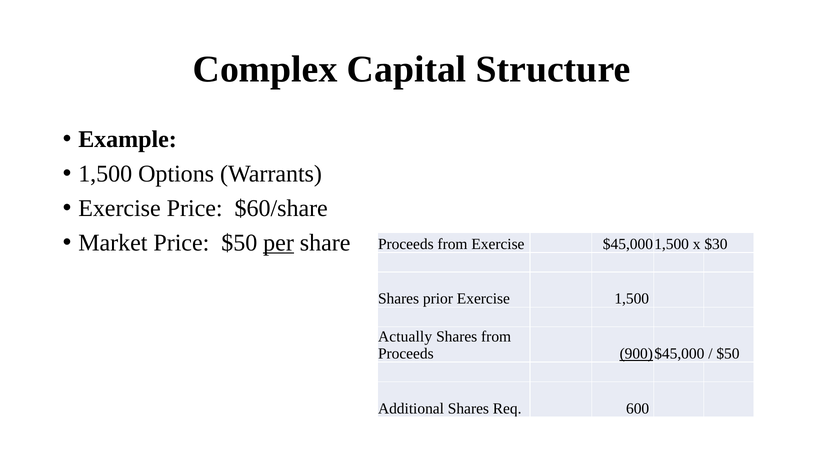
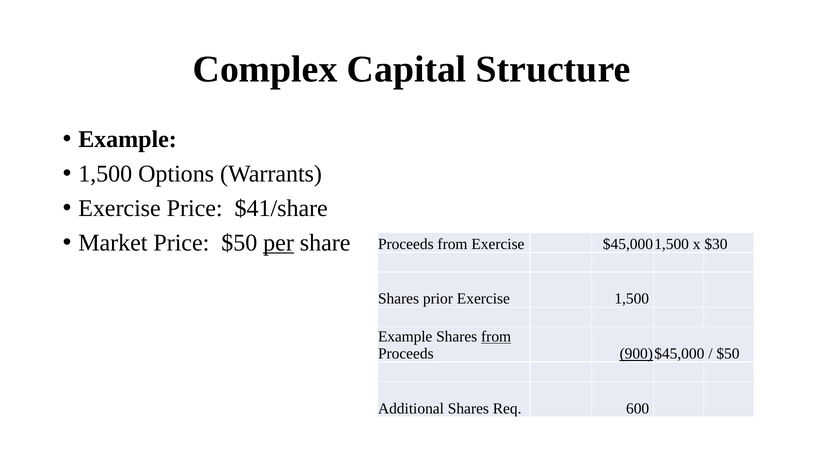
$60/share: $60/share -> $41/share
Actually at (405, 337): Actually -> Example
from at (496, 337) underline: none -> present
